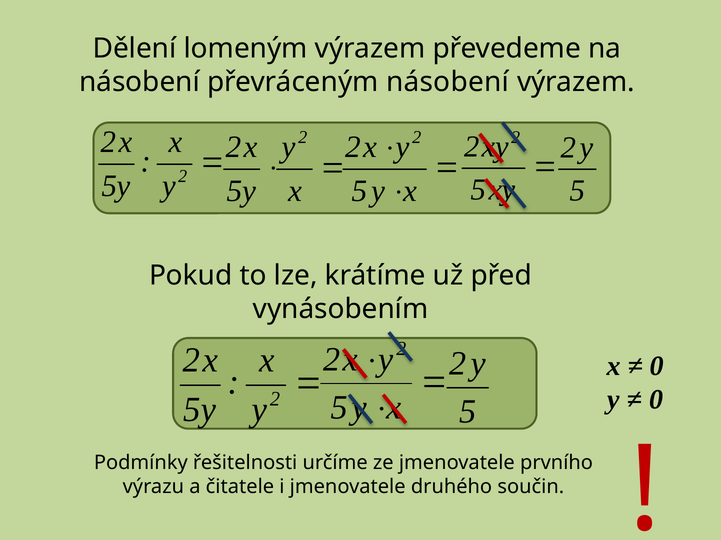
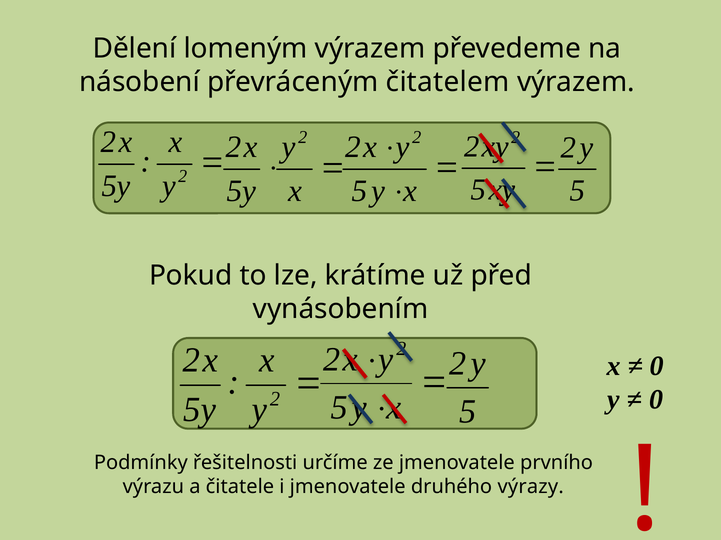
převráceným násobení: násobení -> čitatelem
součin: součin -> výrazy
